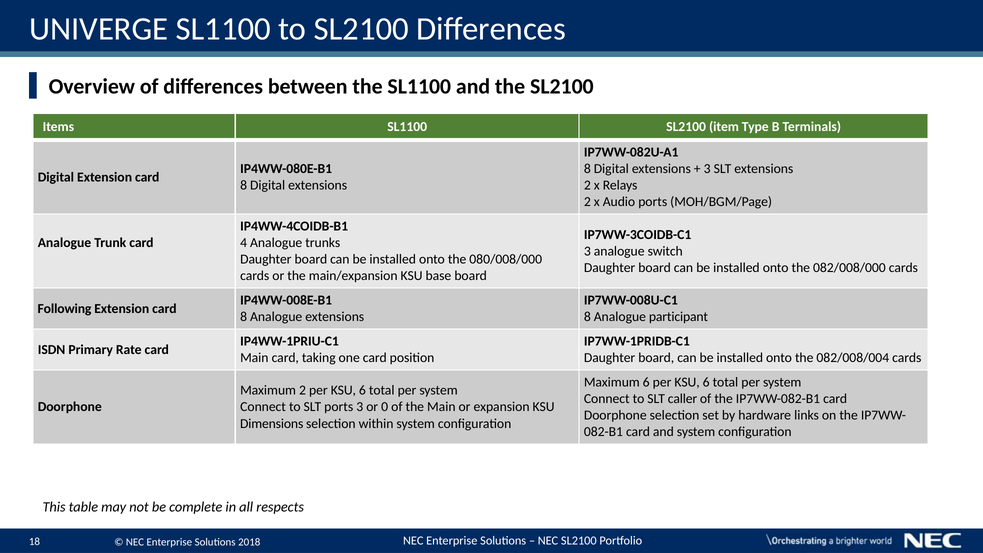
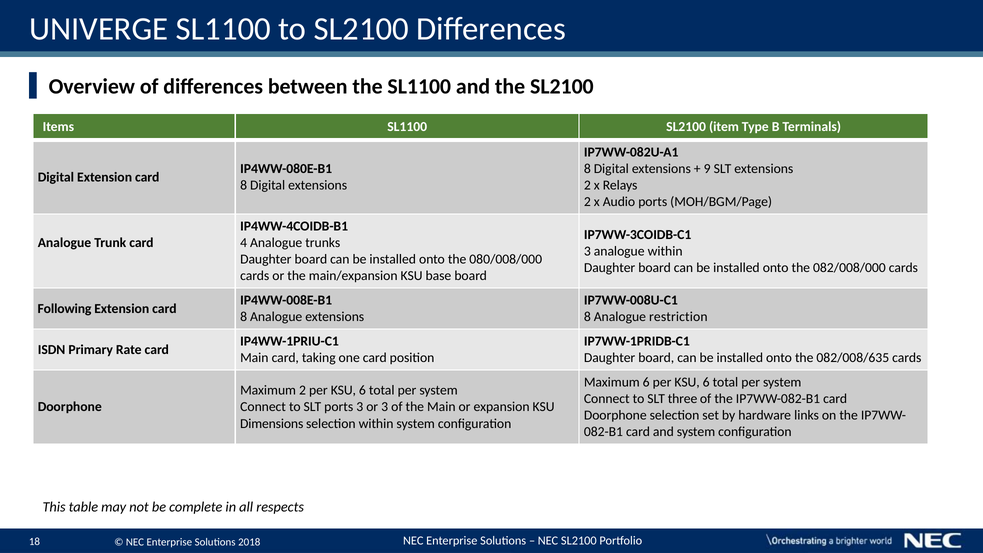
3 at (707, 169): 3 -> 9
analogue switch: switch -> within
participant: participant -> restriction
082/008/004: 082/008/004 -> 082/008/635
caller: caller -> three
or 0: 0 -> 3
